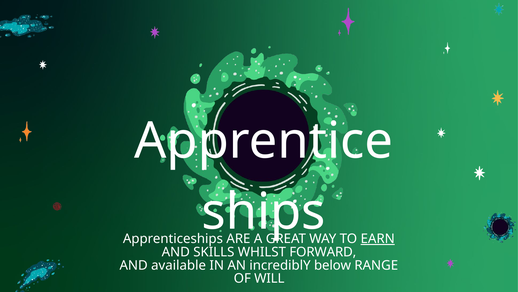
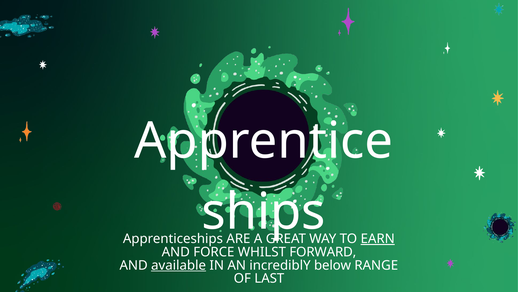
SKILLS: SKILLS -> FORCE
available underline: none -> present
WILL: WILL -> LAST
